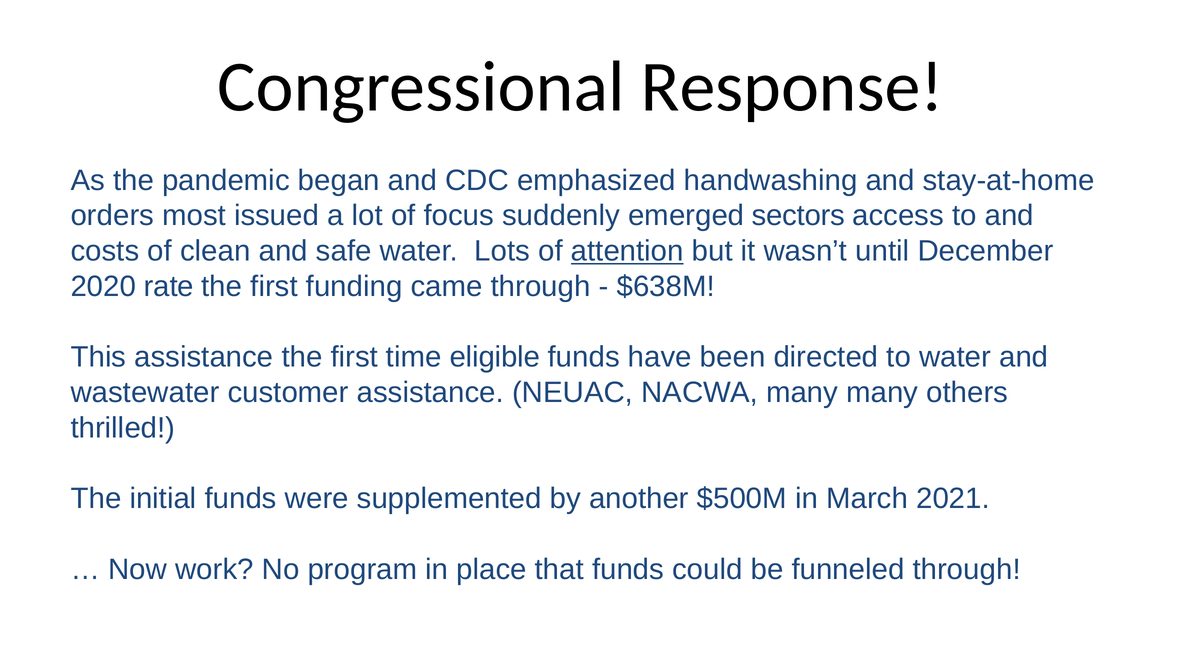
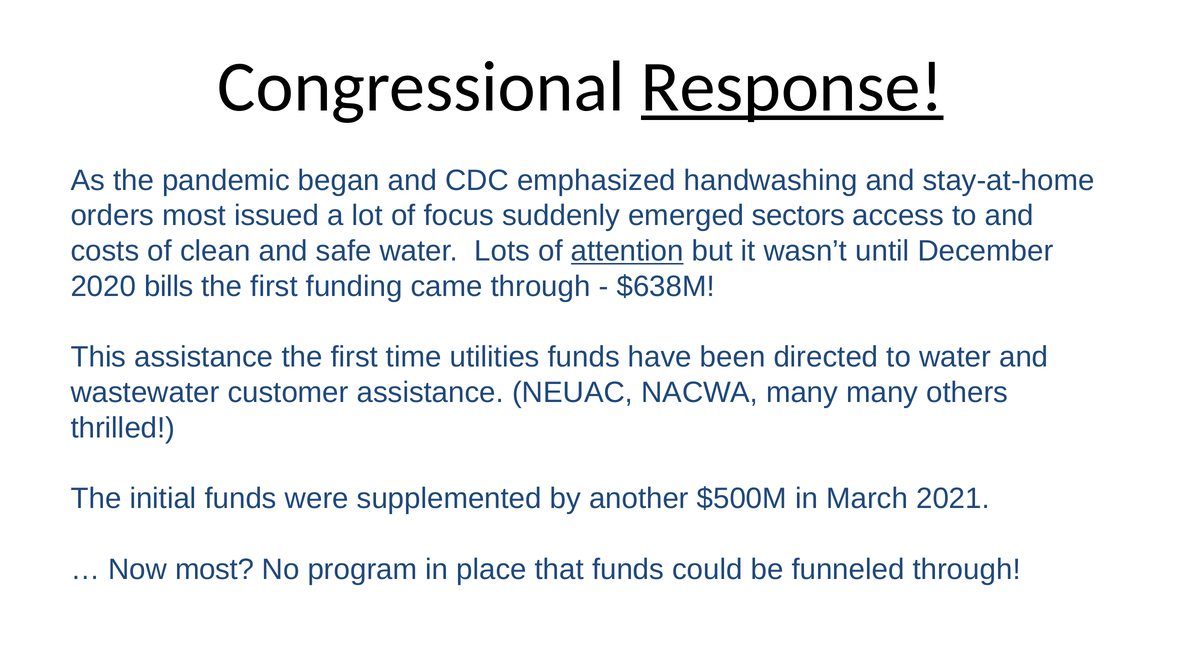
Response underline: none -> present
rate: rate -> bills
eligible: eligible -> utilities
Now work: work -> most
